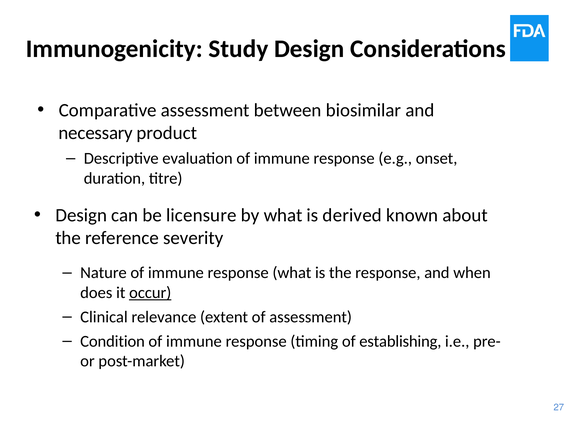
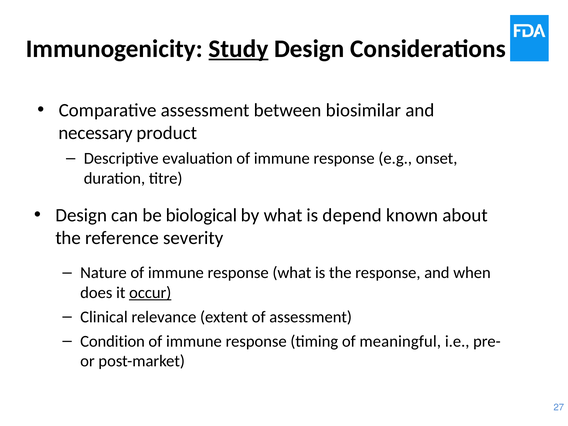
Study underline: none -> present
licensure: licensure -> biological
derived: derived -> depend
establishing: establishing -> meaningful
